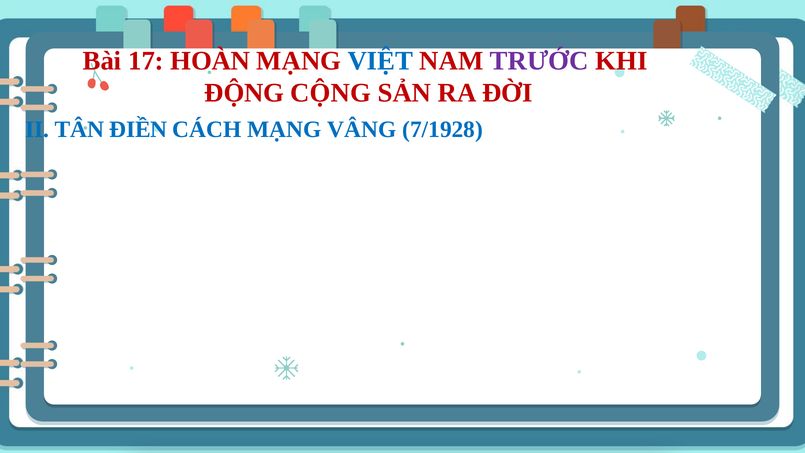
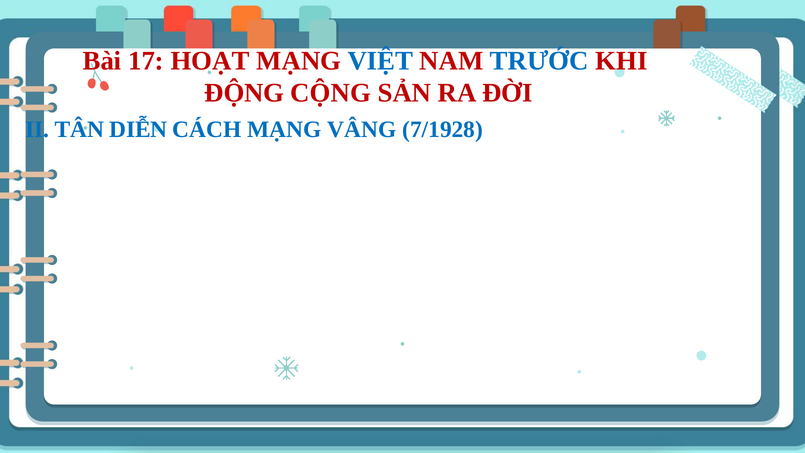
HOÀN: HOÀN -> HOẠT
TRƯỚC colour: purple -> blue
ĐIỀN: ĐIỀN -> DIỄN
